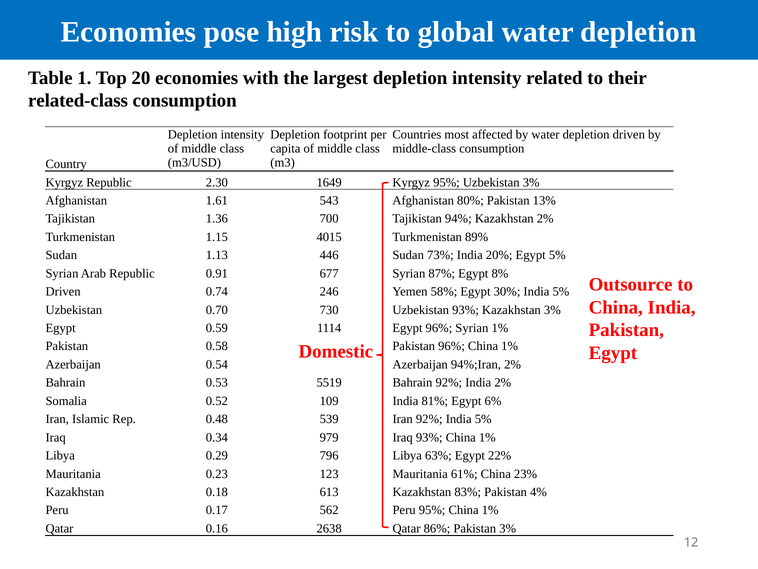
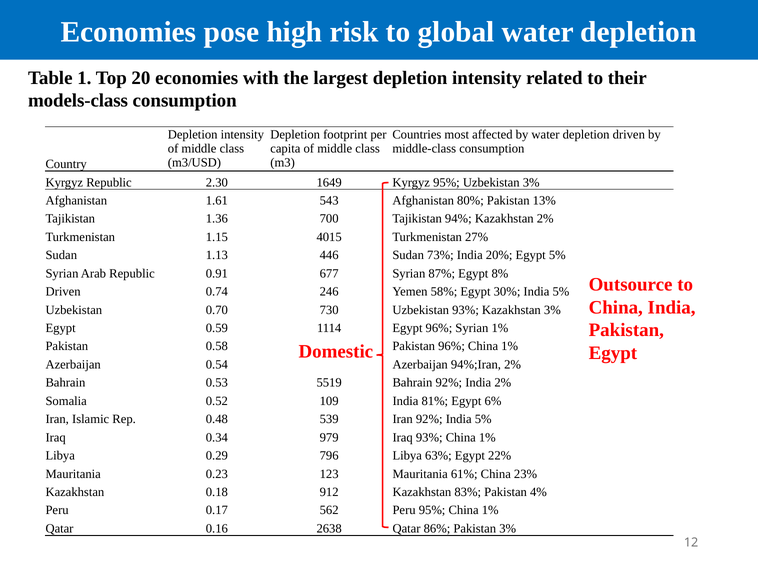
related-class: related-class -> models-class
89%: 89% -> 27%
613: 613 -> 912
